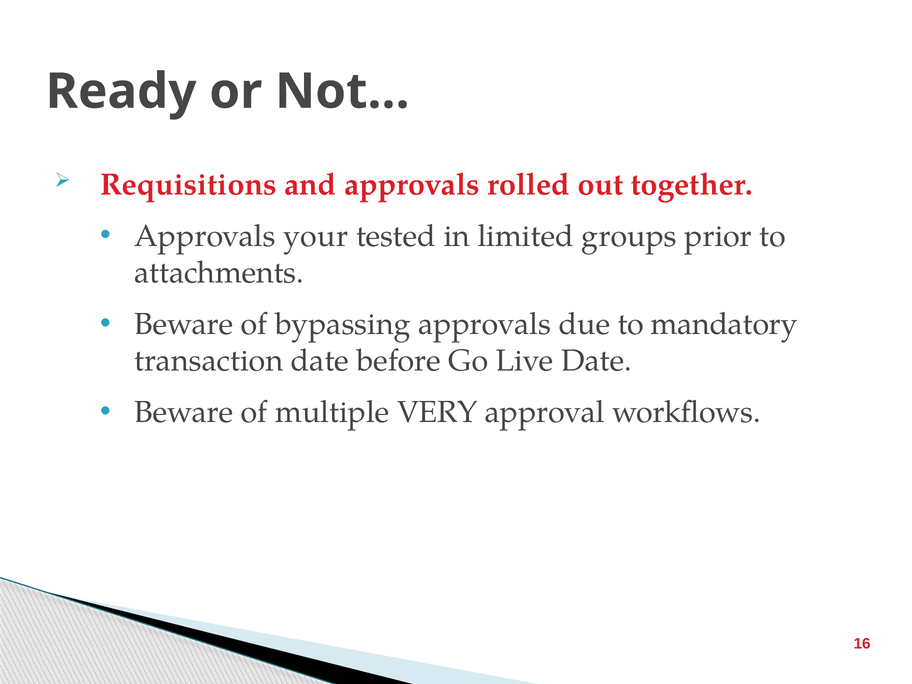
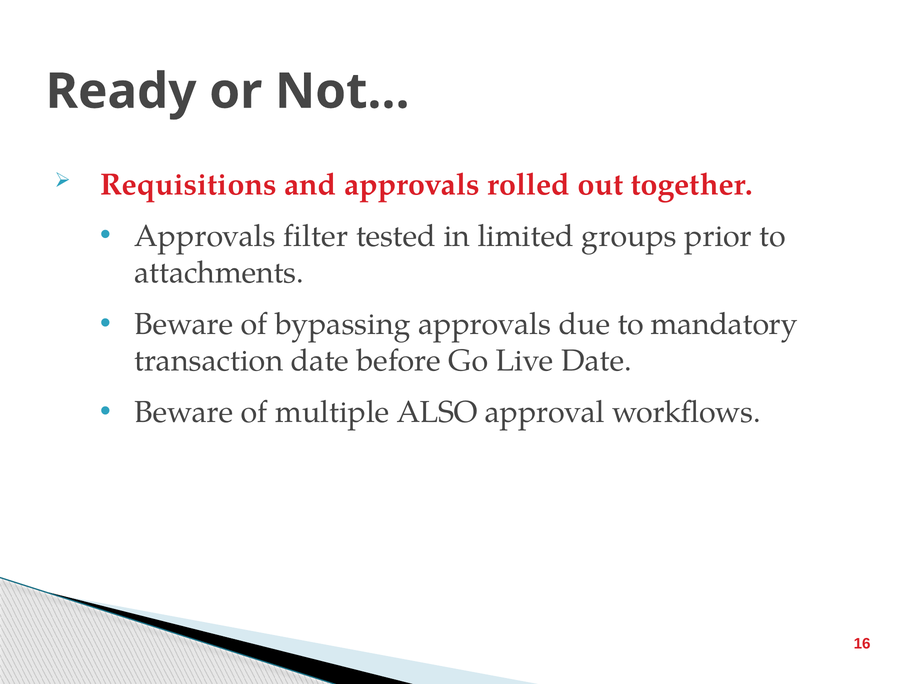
your: your -> filter
VERY: VERY -> ALSO
